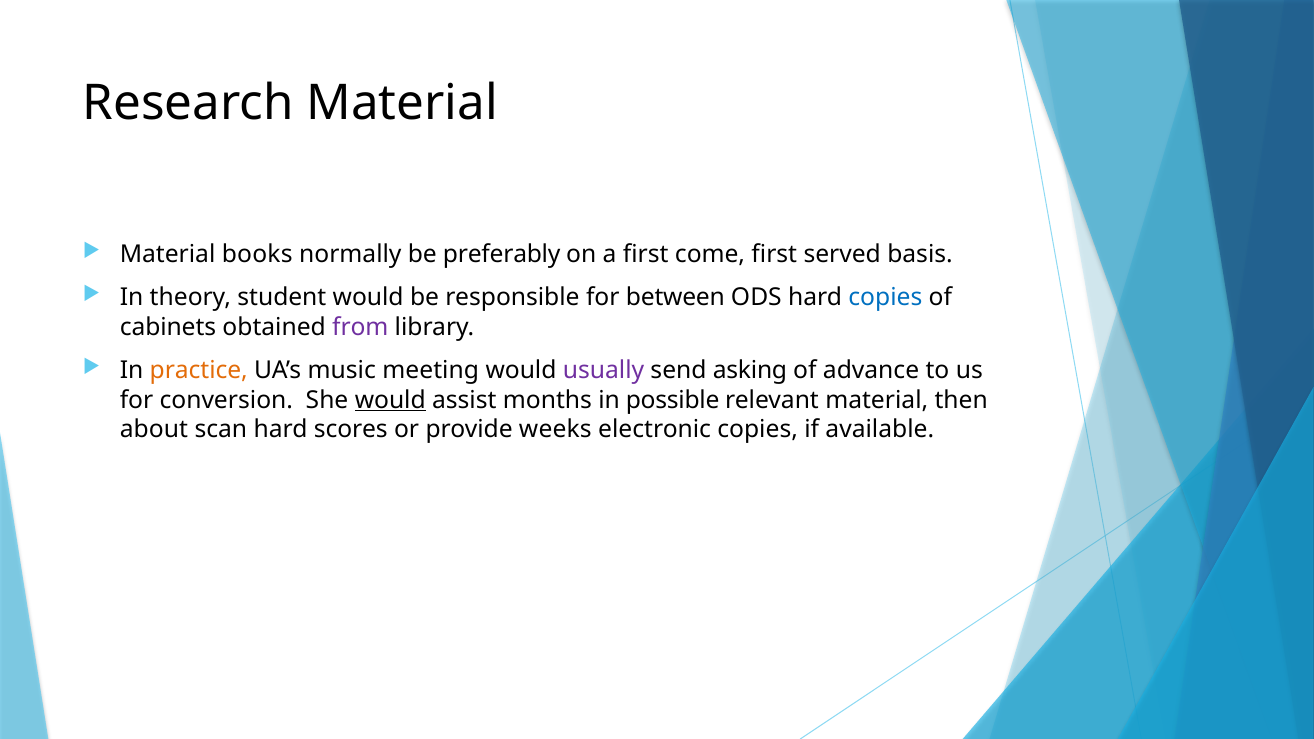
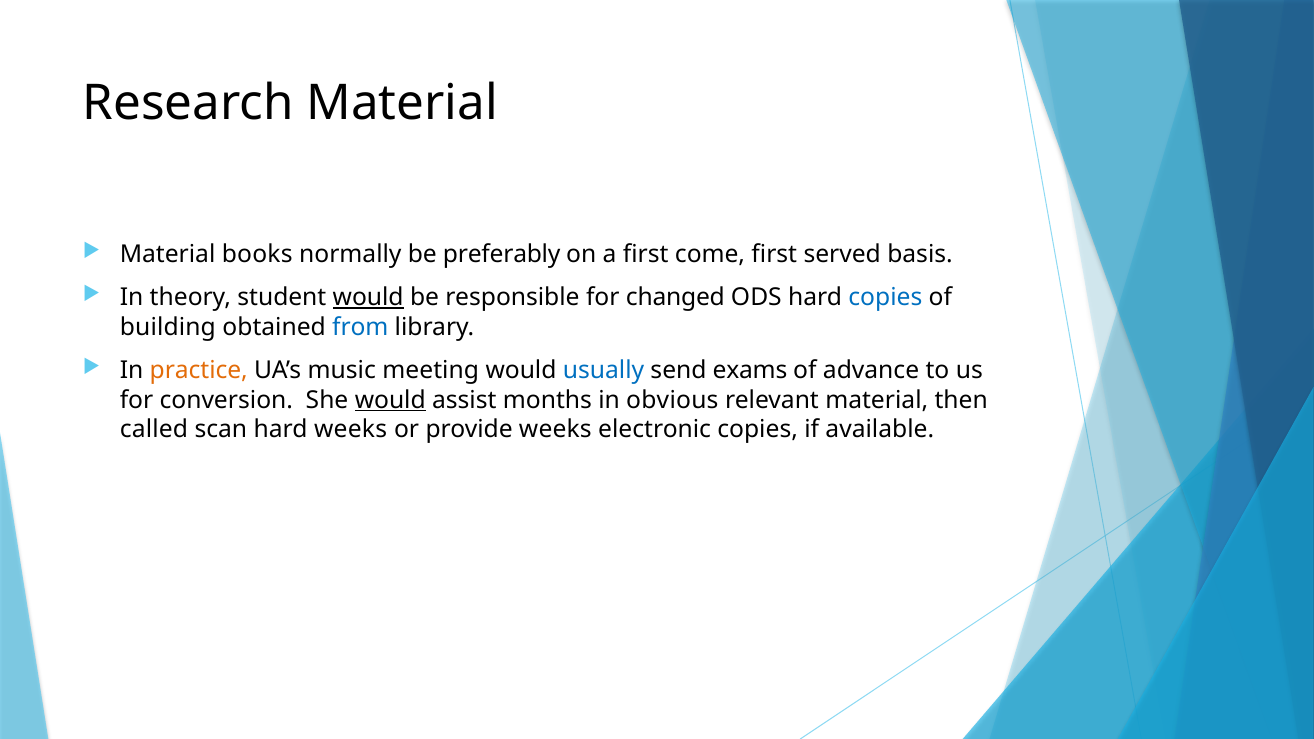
would at (368, 298) underline: none -> present
between: between -> changed
cabinets: cabinets -> building
from colour: purple -> blue
usually colour: purple -> blue
asking: asking -> exams
possible: possible -> obvious
about: about -> called
hard scores: scores -> weeks
